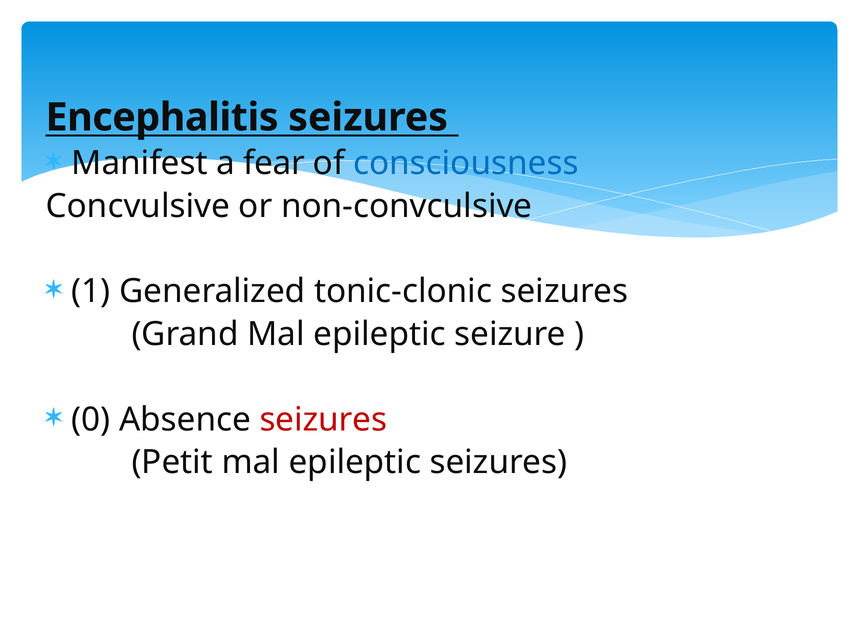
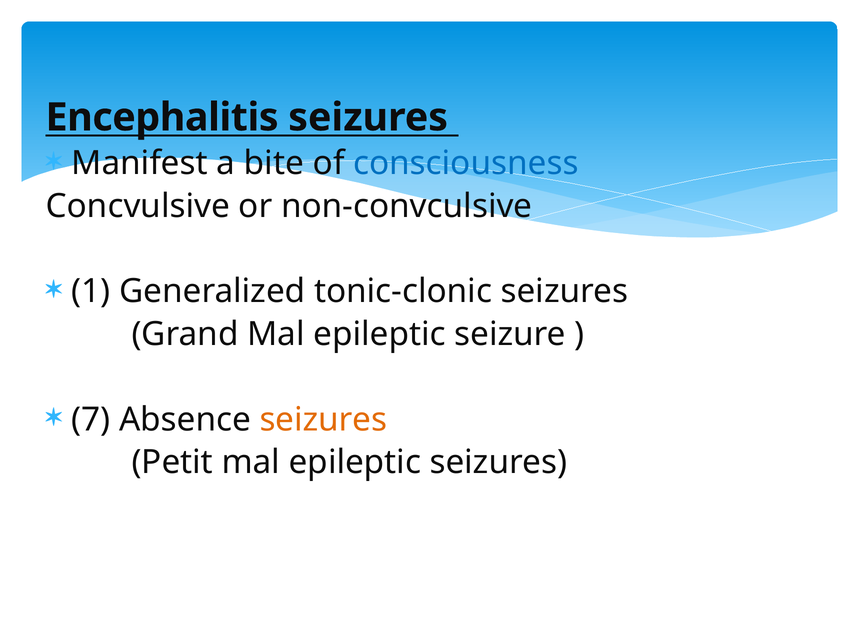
fear: fear -> bite
0: 0 -> 7
seizures at (323, 419) colour: red -> orange
